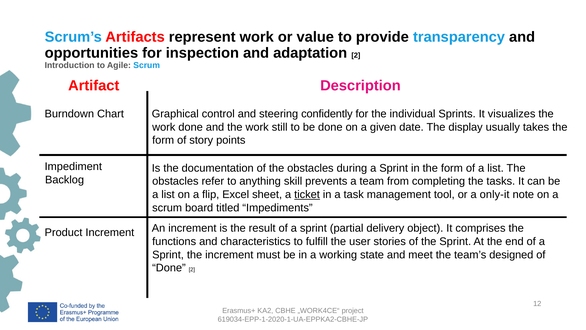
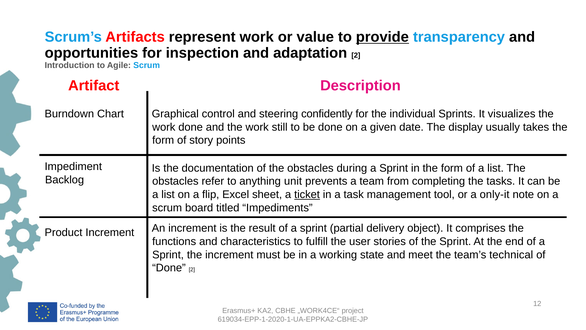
provide underline: none -> present
skill: skill -> unit
designed: designed -> technical
